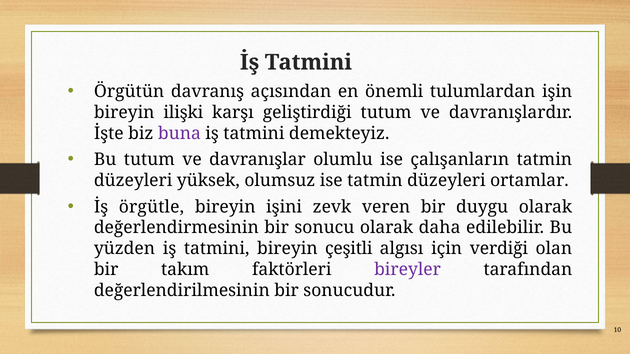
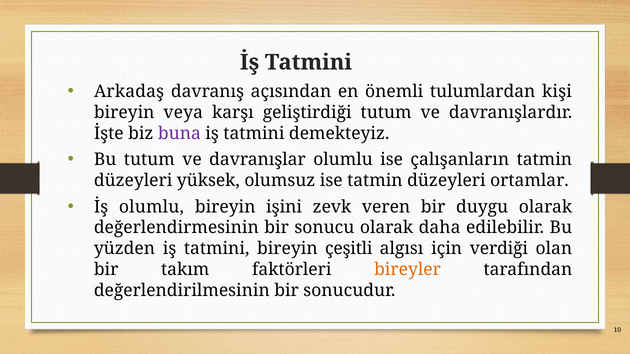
Örgütün: Örgütün -> Arkadaş
işin: işin -> kişi
ilişki: ilişki -> veya
İş örgütle: örgütle -> olumlu
bireyler colour: purple -> orange
